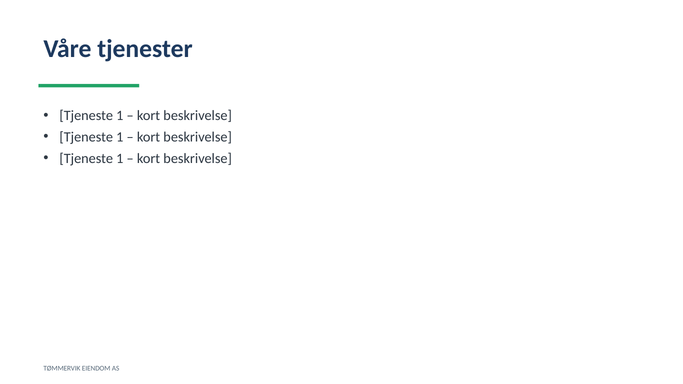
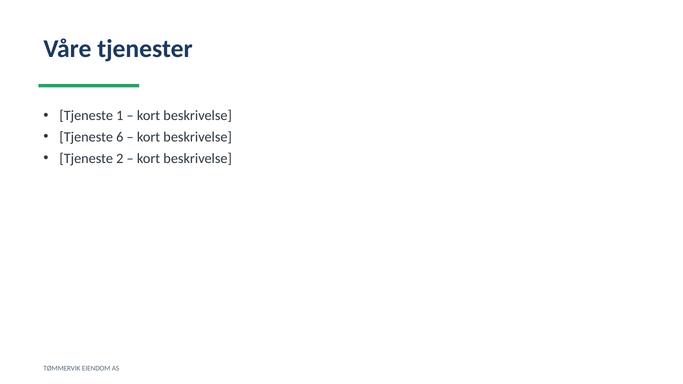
1 at (120, 137): 1 -> 6
1 at (120, 158): 1 -> 2
